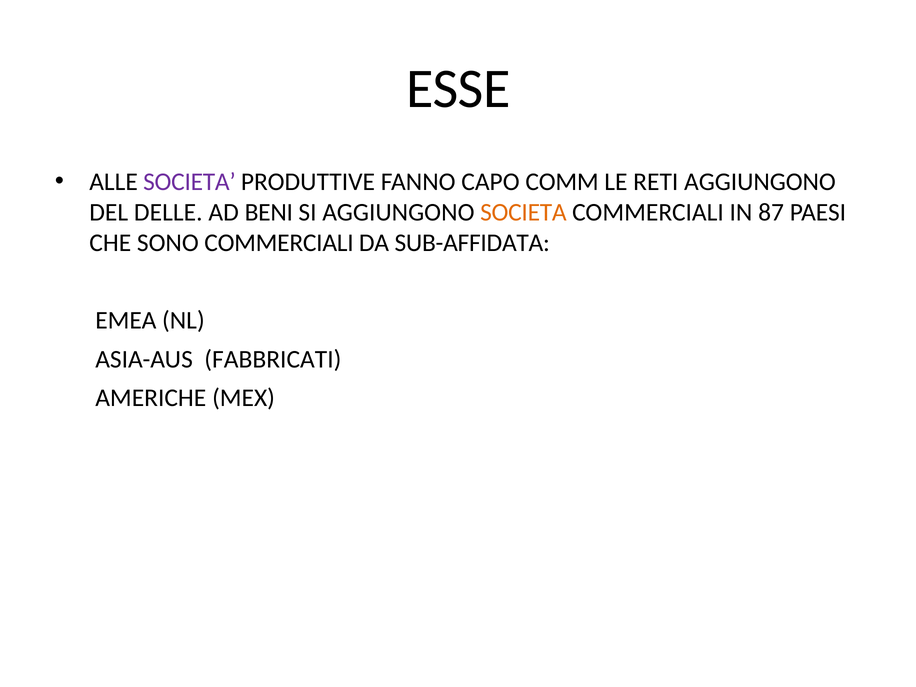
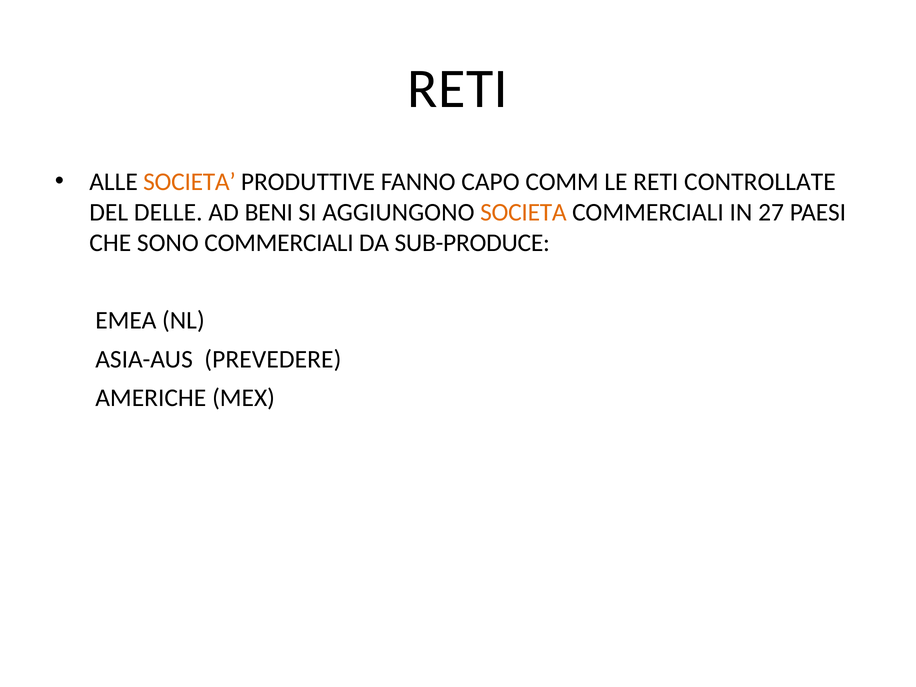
ESSE at (458, 89): ESSE -> RETI
SOCIETA at (189, 182) colour: purple -> orange
RETI AGGIUNGONO: AGGIUNGONO -> CONTROLLATE
87: 87 -> 27
SUB-AFFIDATA: SUB-AFFIDATA -> SUB-PRODUCE
FABBRICATI: FABBRICATI -> PREVEDERE
